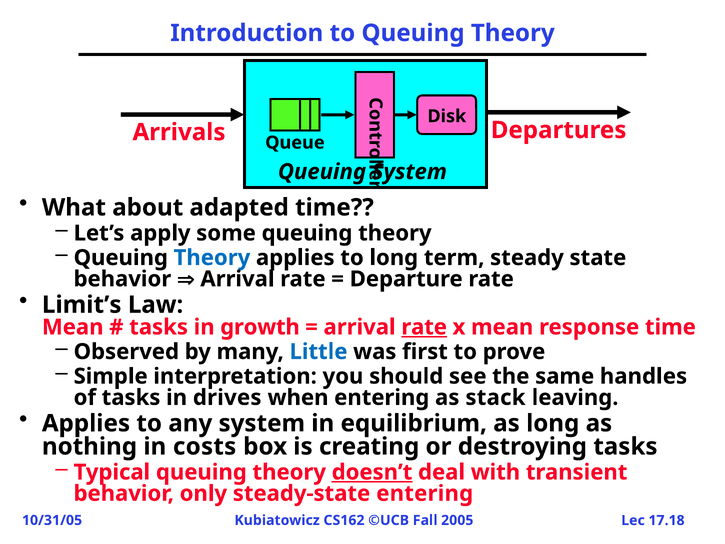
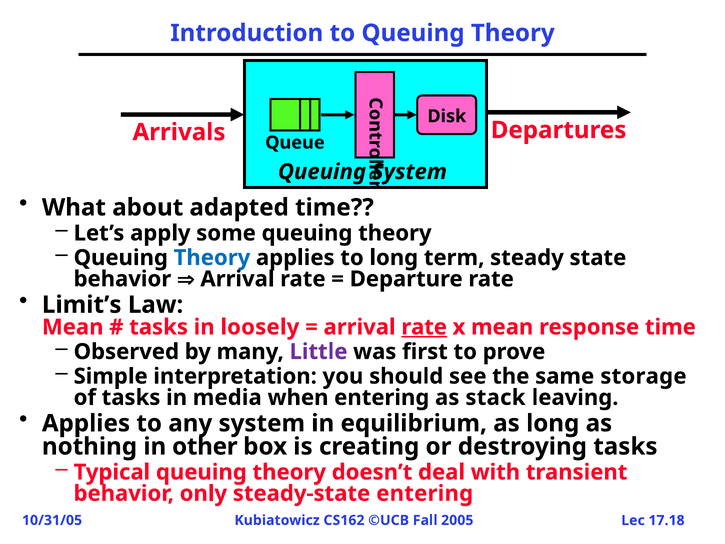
growth: growth -> loosely
Little colour: blue -> purple
handles: handles -> storage
drives: drives -> media
costs: costs -> other
doesn’t underline: present -> none
